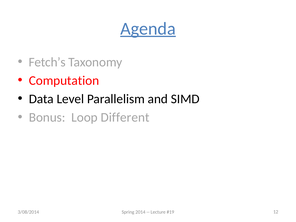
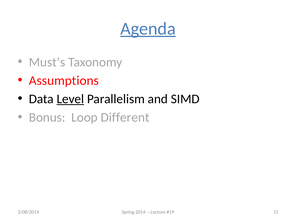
Fetch’s: Fetch’s -> Must’s
Computation: Computation -> Assumptions
Level underline: none -> present
